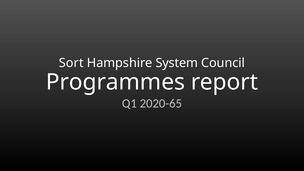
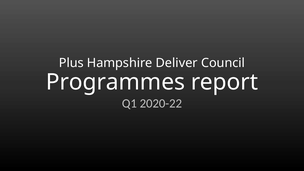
Sort: Sort -> Plus
System: System -> Deliver
2020-65: 2020-65 -> 2020-22
